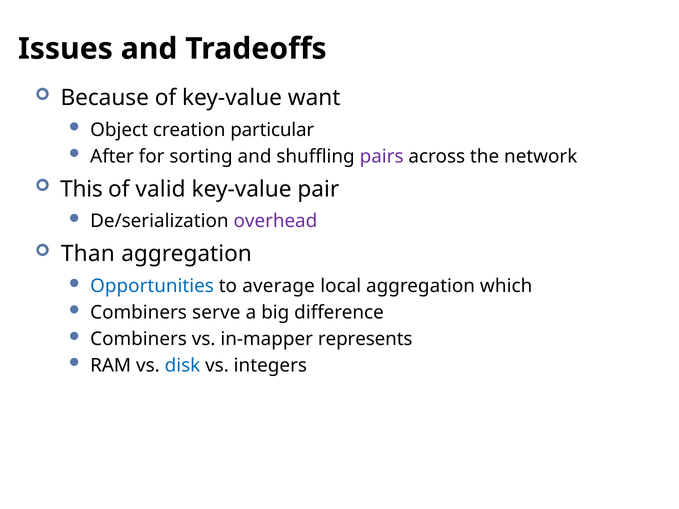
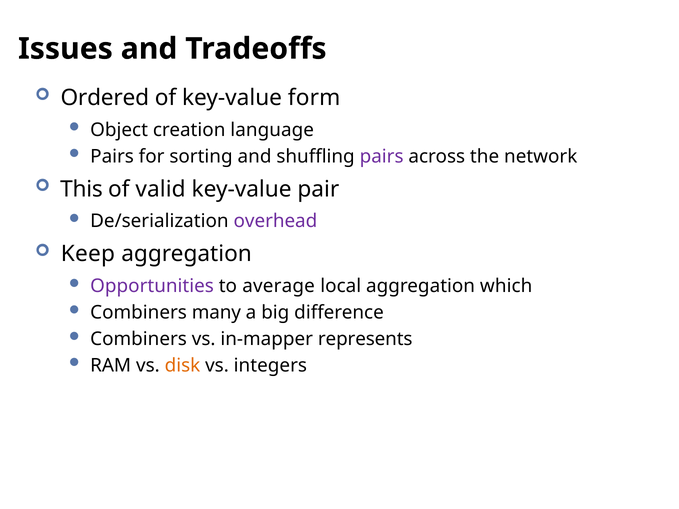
Because: Because -> Ordered
want: want -> form
particular: particular -> language
After at (112, 156): After -> Pairs
Than: Than -> Keep
Opportunities colour: blue -> purple
serve: serve -> many
disk colour: blue -> orange
